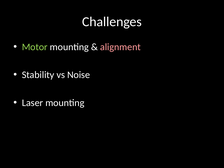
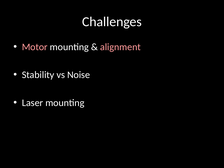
Motor colour: light green -> pink
